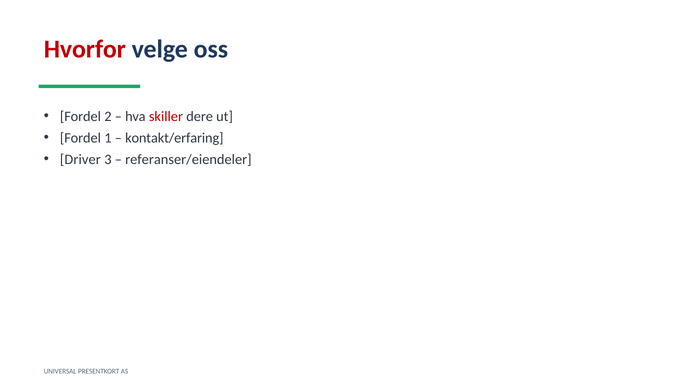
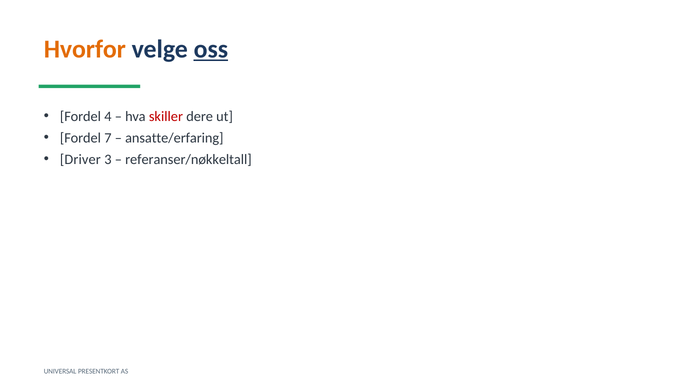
Hvorfor colour: red -> orange
oss underline: none -> present
2: 2 -> 4
1: 1 -> 7
kontakt/erfaring: kontakt/erfaring -> ansatte/erfaring
referanser/eiendeler: referanser/eiendeler -> referanser/nøkkeltall
